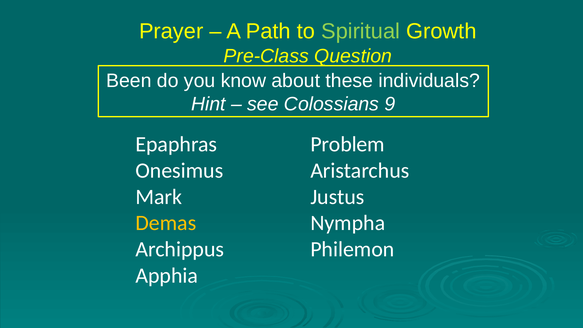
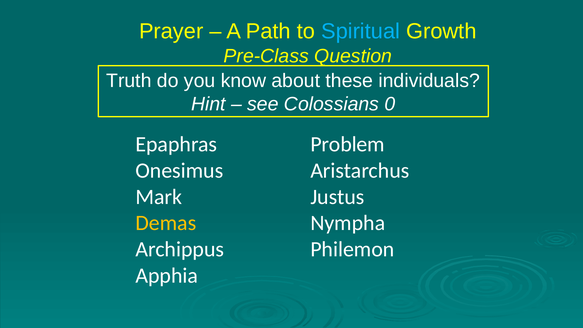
Spiritual colour: light green -> light blue
Been: Been -> Truth
9: 9 -> 0
